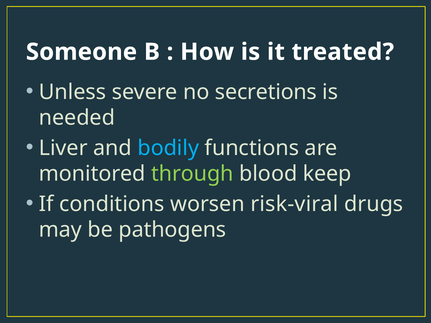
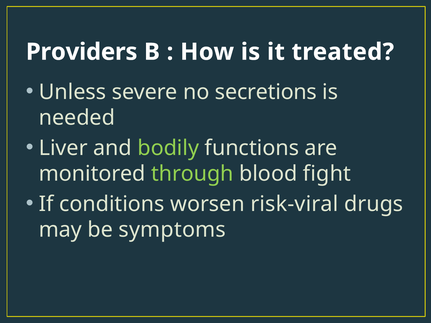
Someone: Someone -> Providers
bodily colour: light blue -> light green
keep: keep -> fight
pathogens: pathogens -> symptoms
